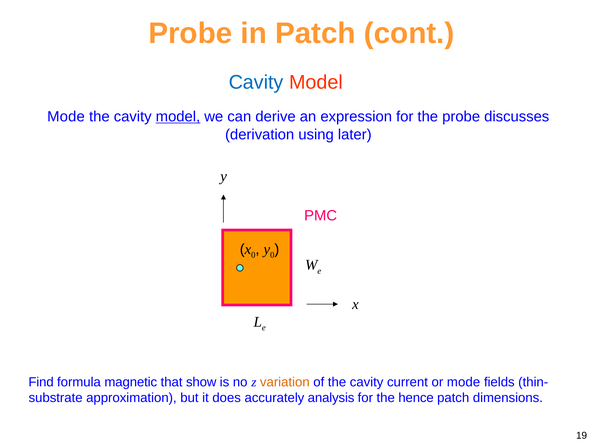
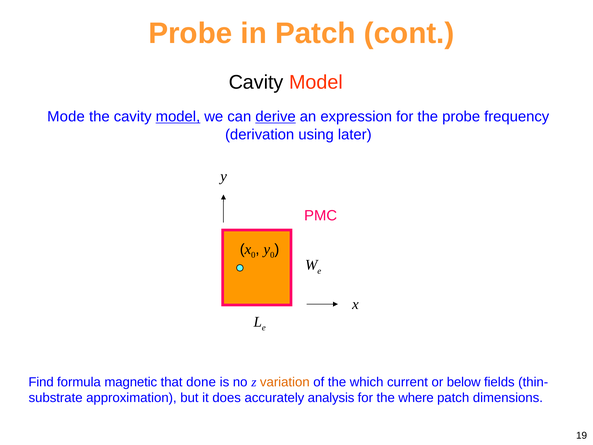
Cavity at (256, 82) colour: blue -> black
derive underline: none -> present
discusses: discusses -> frequency
show: show -> done
of the cavity: cavity -> which
or mode: mode -> below
hence: hence -> where
